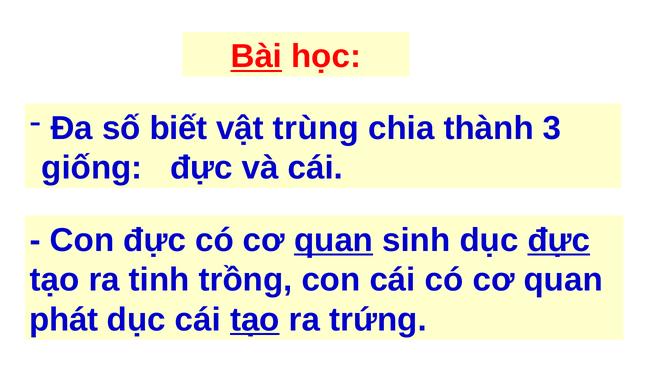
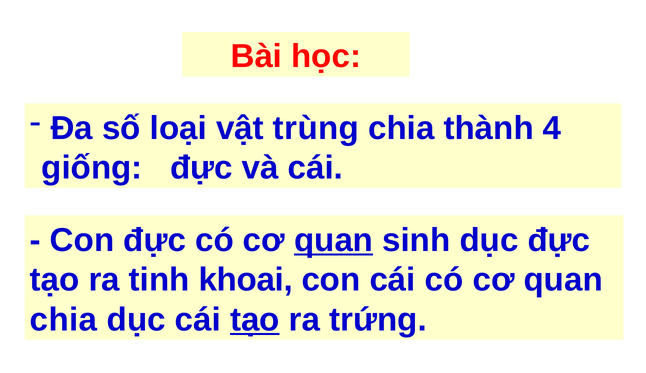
Bài underline: present -> none
biết: biết -> loại
3: 3 -> 4
đực at (559, 240) underline: present -> none
trồng: trồng -> khoai
phát at (64, 319): phát -> chia
